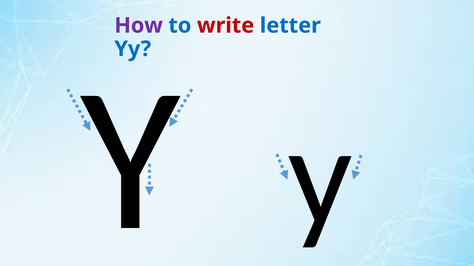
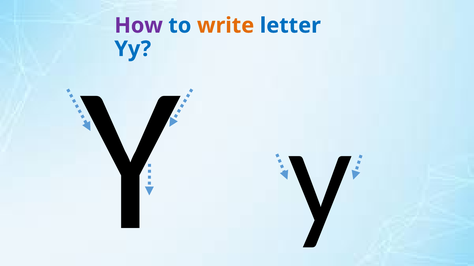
write colour: red -> orange
